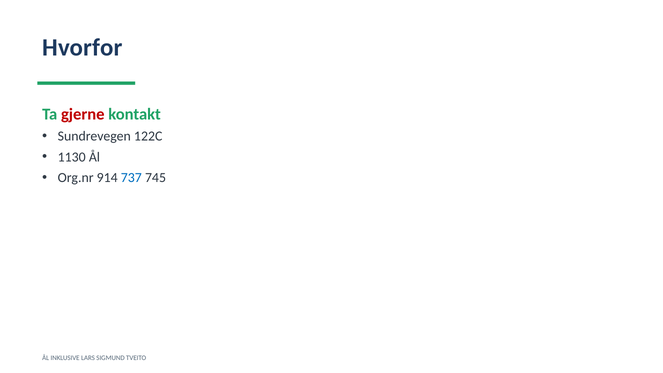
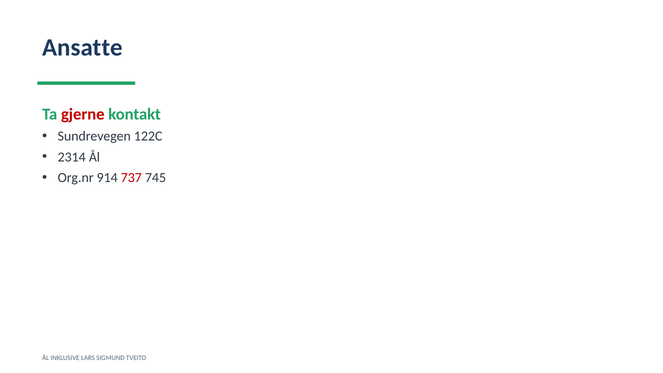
Hvorfor: Hvorfor -> Ansatte
1130: 1130 -> 2314
737 colour: blue -> red
